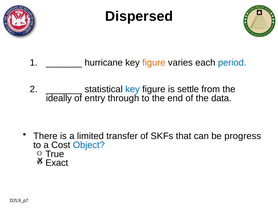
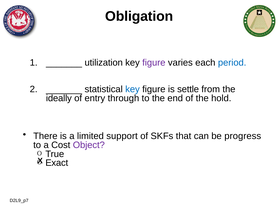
Dispersed: Dispersed -> Obligation
hurricane: hurricane -> utilization
figure at (154, 62) colour: orange -> purple
data: data -> hold
transfer: transfer -> support
Object colour: blue -> purple
